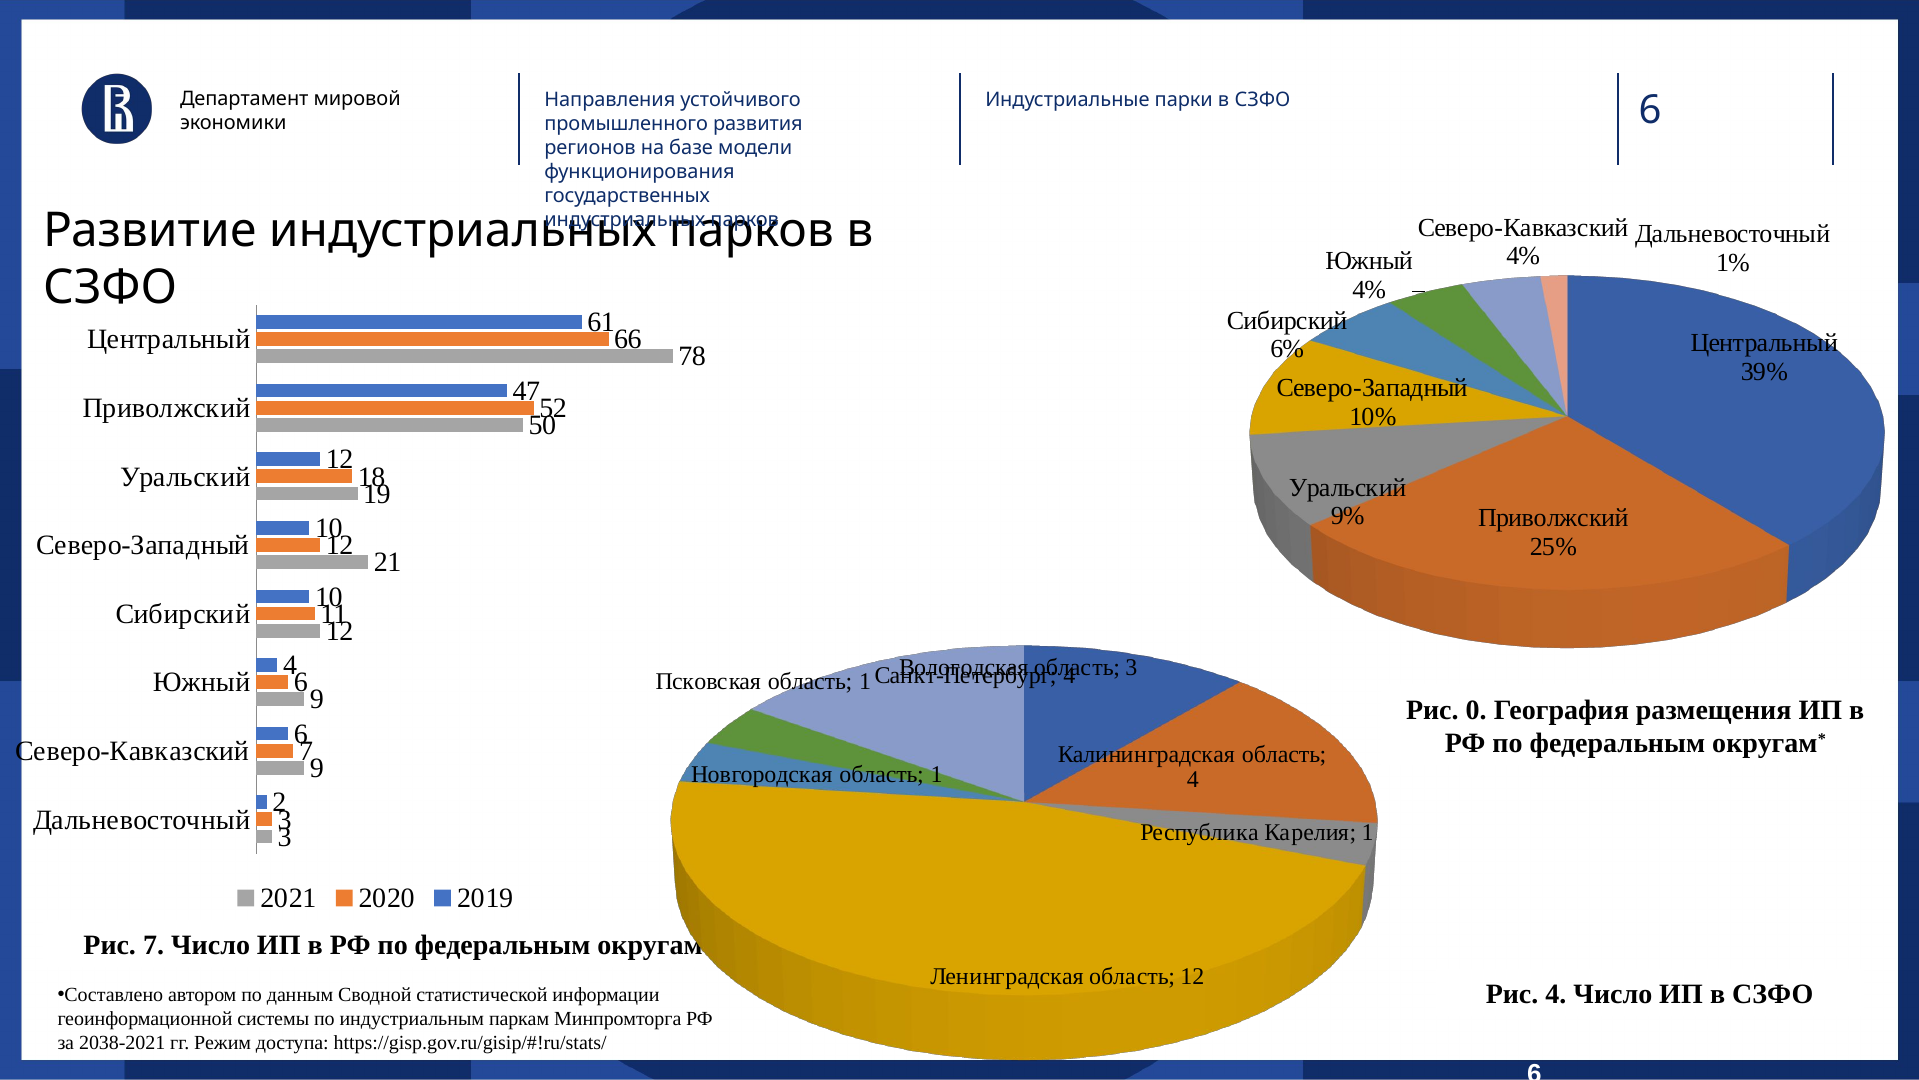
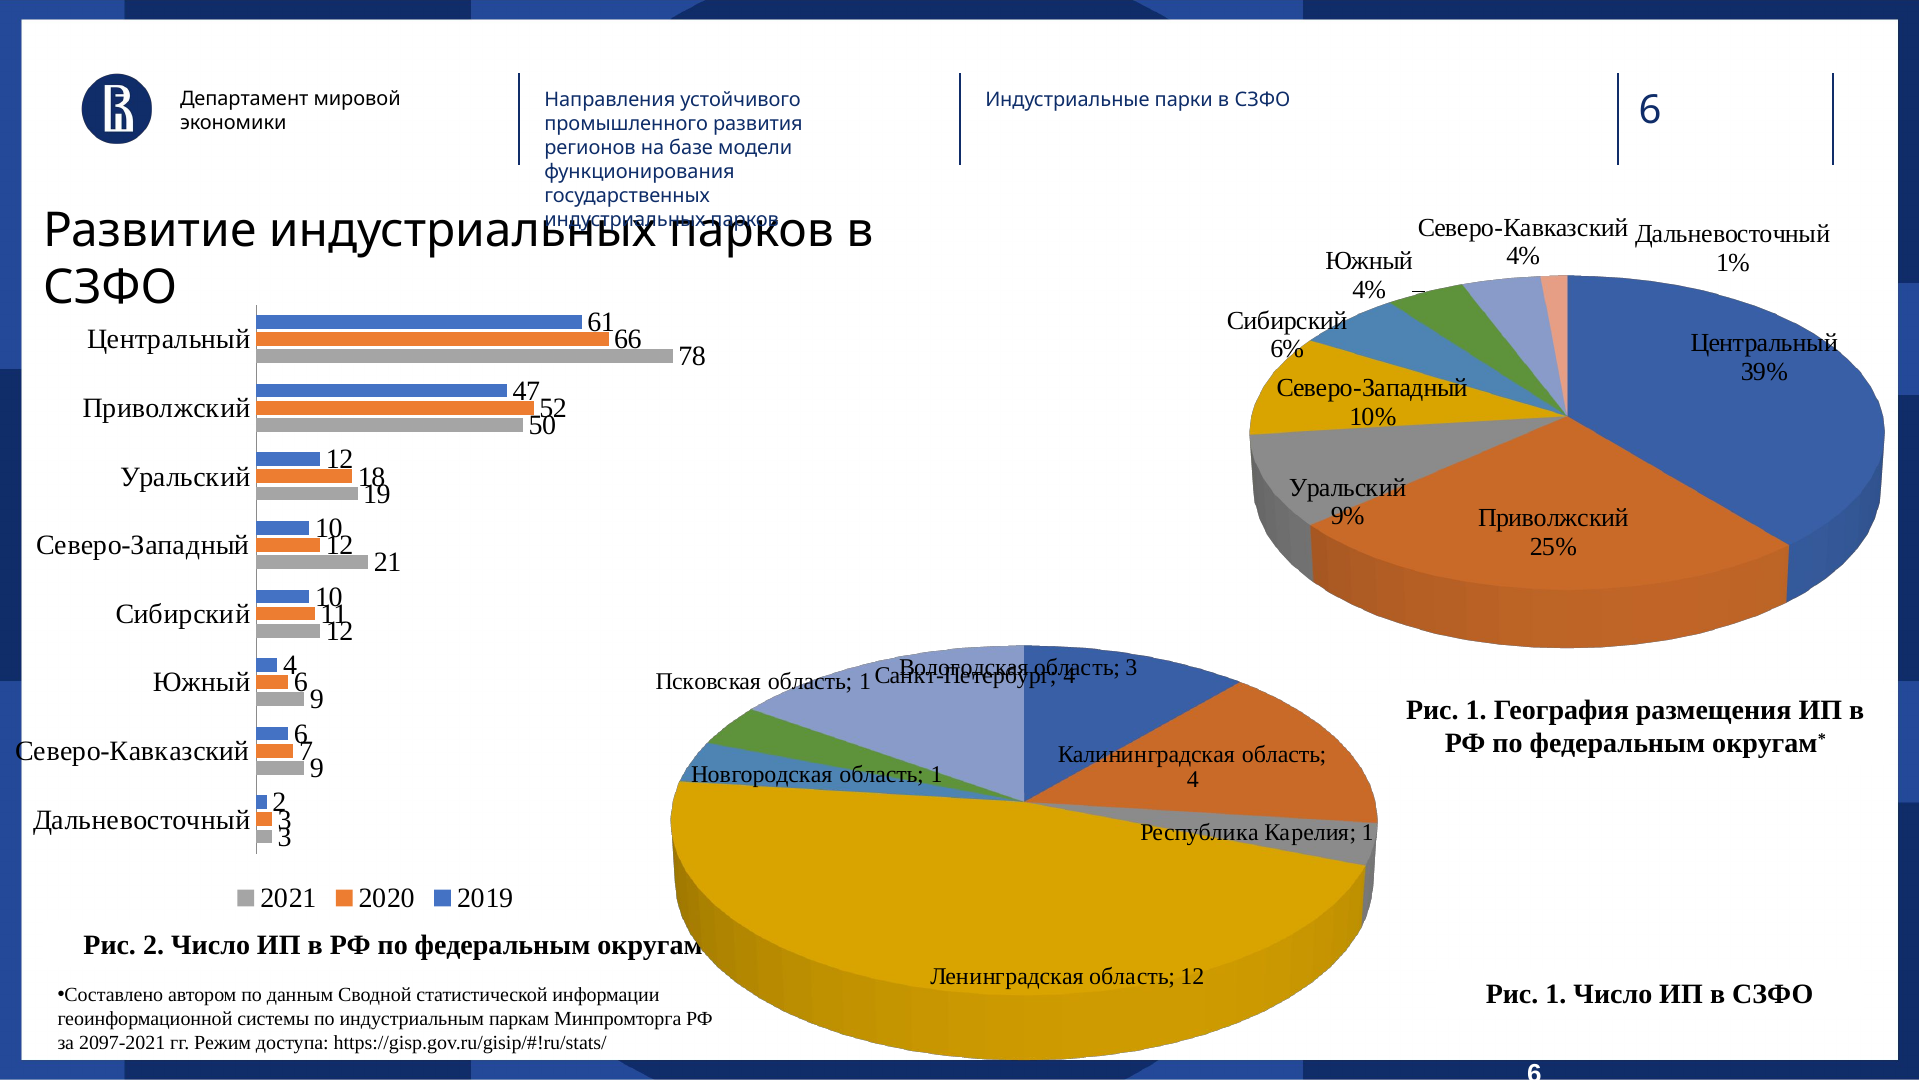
0 at (1476, 709): 0 -> 1
Рис 7: 7 -> 2
4 at (1556, 994): 4 -> 1
2038-2021: 2038-2021 -> 2097-2021
